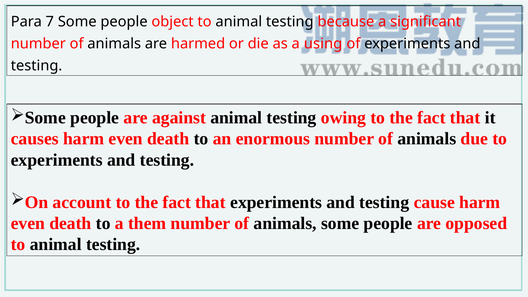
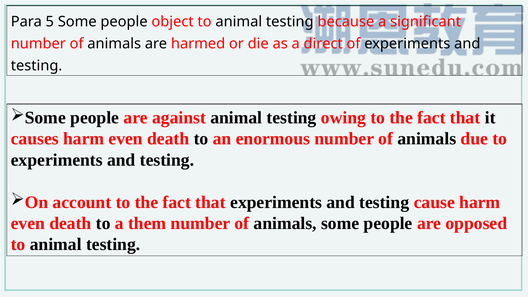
7: 7 -> 5
using: using -> direct
